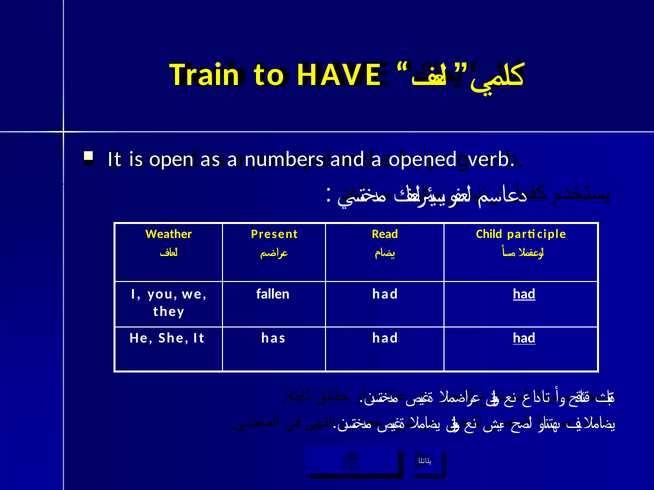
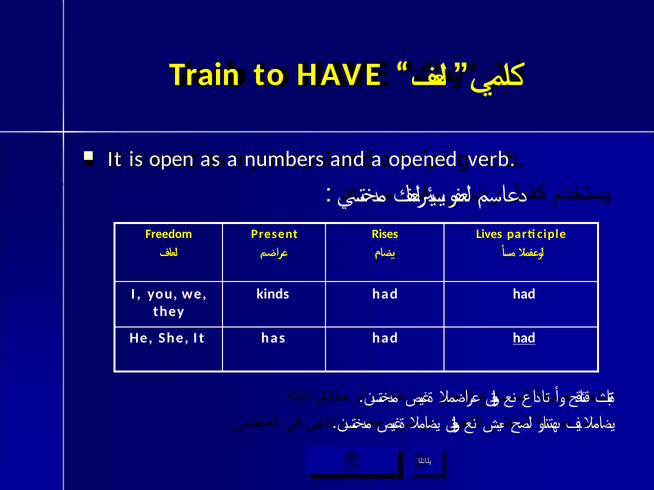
Weather: Weather -> Freedom
Read: Read -> Rises
Child: Child -> Lives
fallen: fallen -> kinds
had at (524, 294) underline: present -> none
